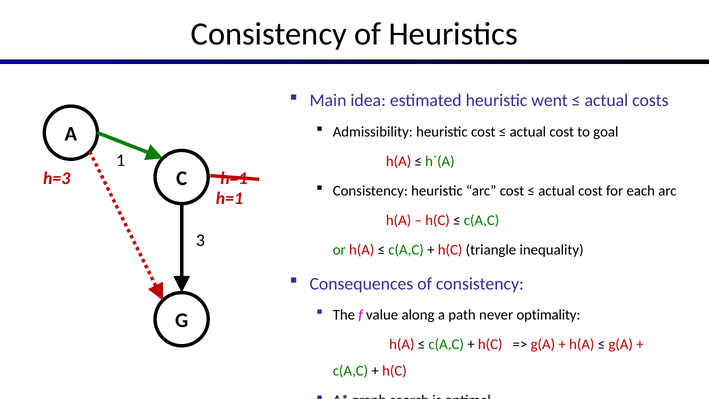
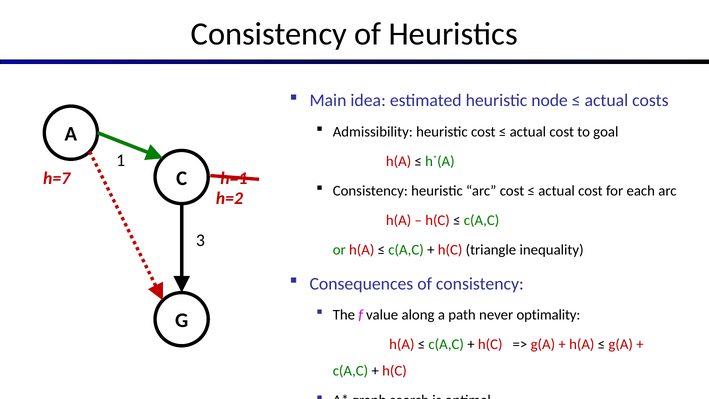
went: went -> node
h=3: h=3 -> h=7
h=1 at (229, 198): h=1 -> h=2
